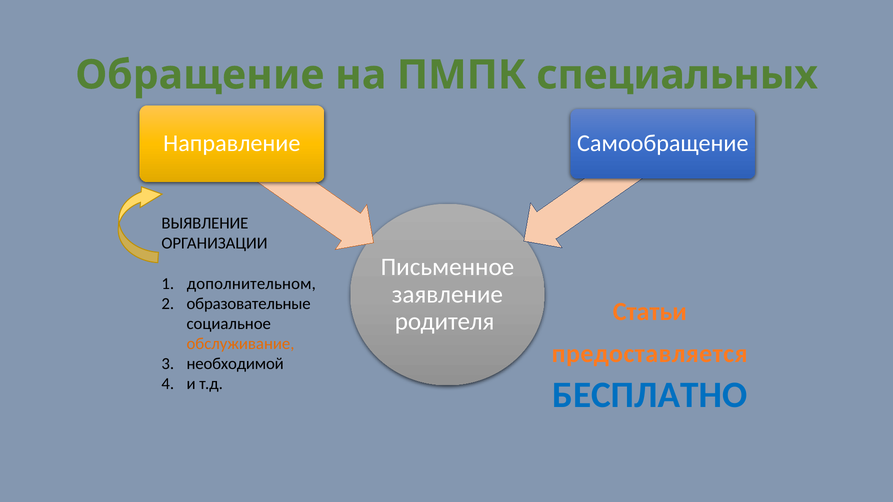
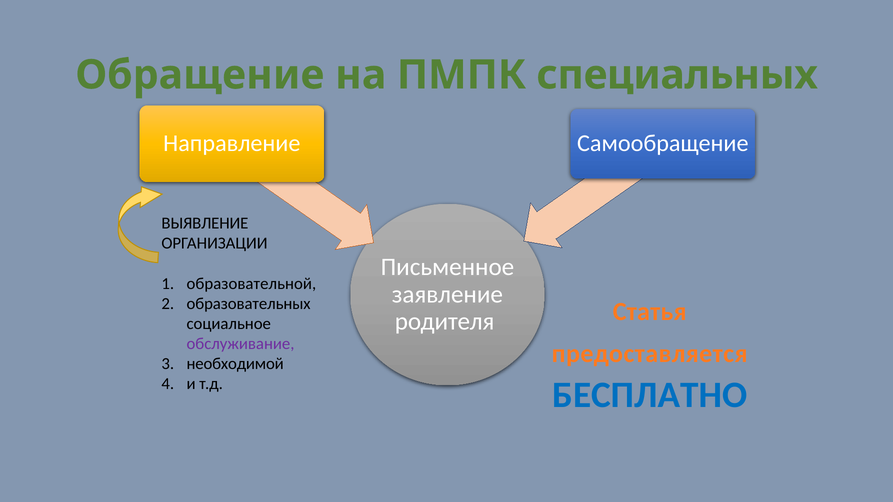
дополнительном: дополнительном -> образовательной
образовательные: образовательные -> образовательных
Статьи: Статьи -> Статья
обслуживание colour: orange -> purple
